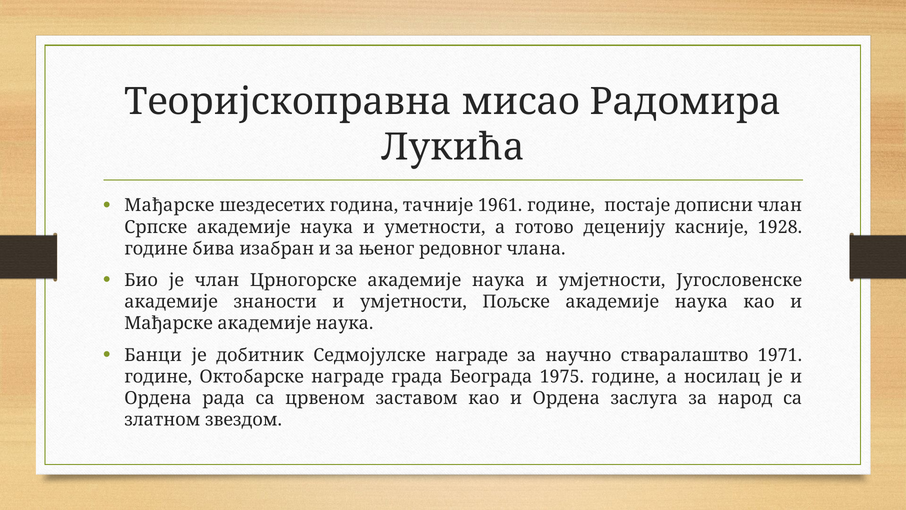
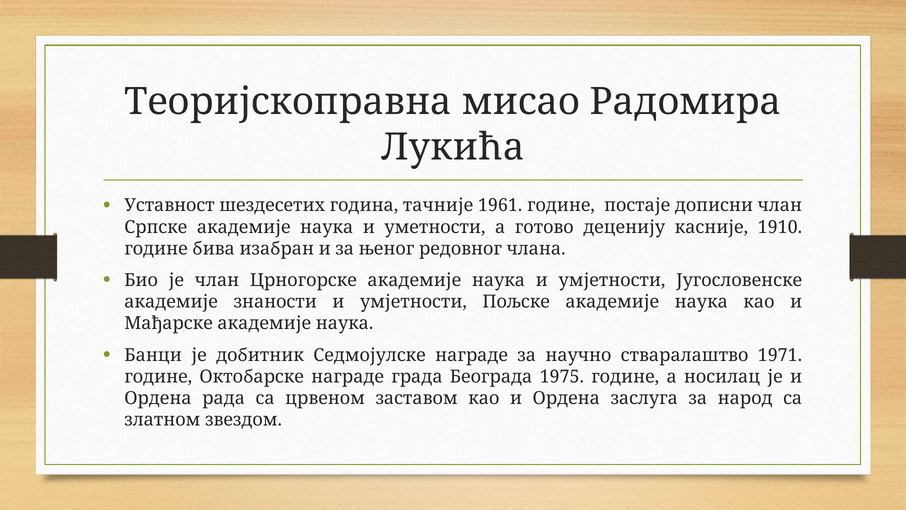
Мађарске at (169, 205): Мађарске -> Уставност
1928: 1928 -> 1910
